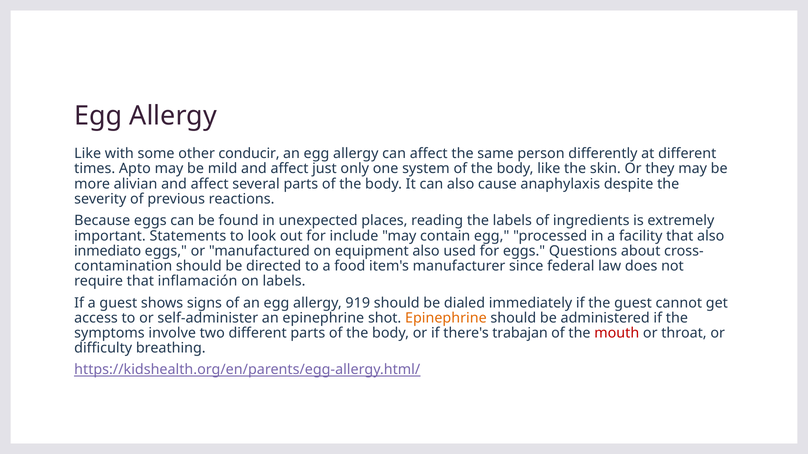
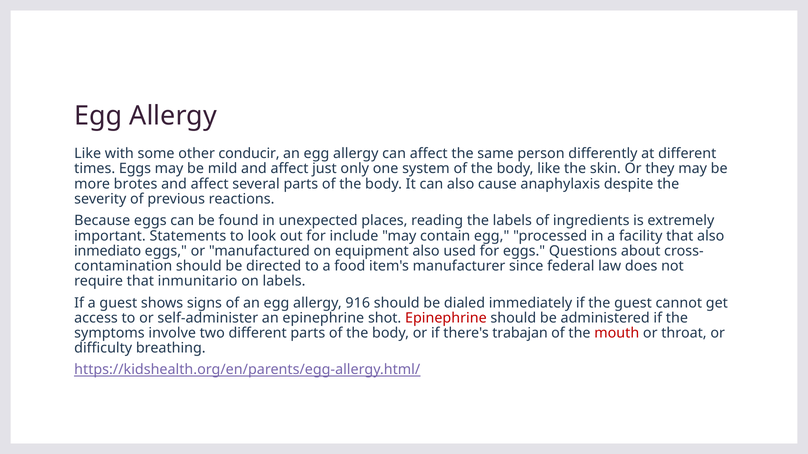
times Apto: Apto -> Eggs
alivian: alivian -> brotes
inflamación: inflamación -> inmunitario
919: 919 -> 916
Epinephrine at (446, 318) colour: orange -> red
